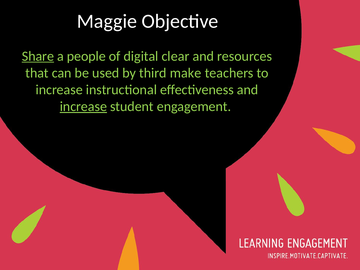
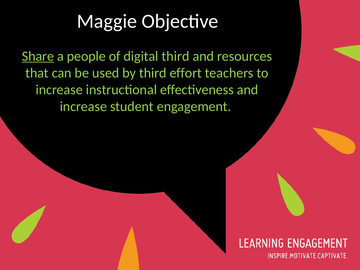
digital clear: clear -> third
make: make -> effort
increase at (83, 106) underline: present -> none
